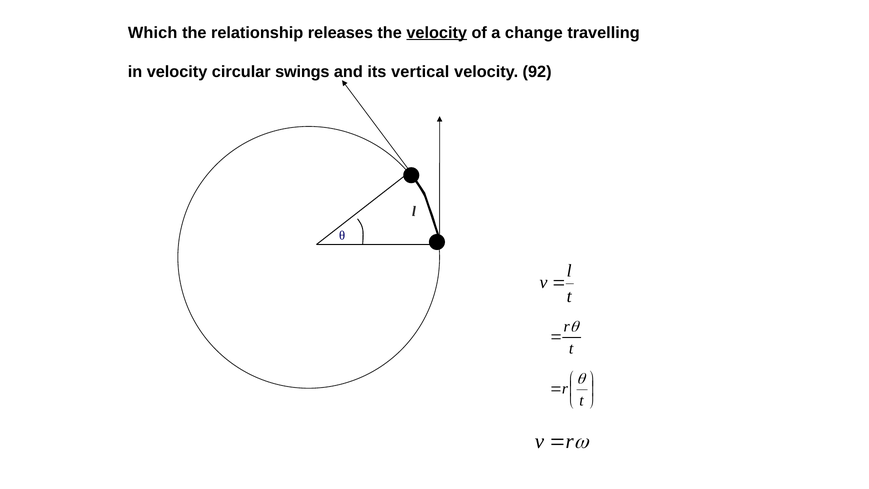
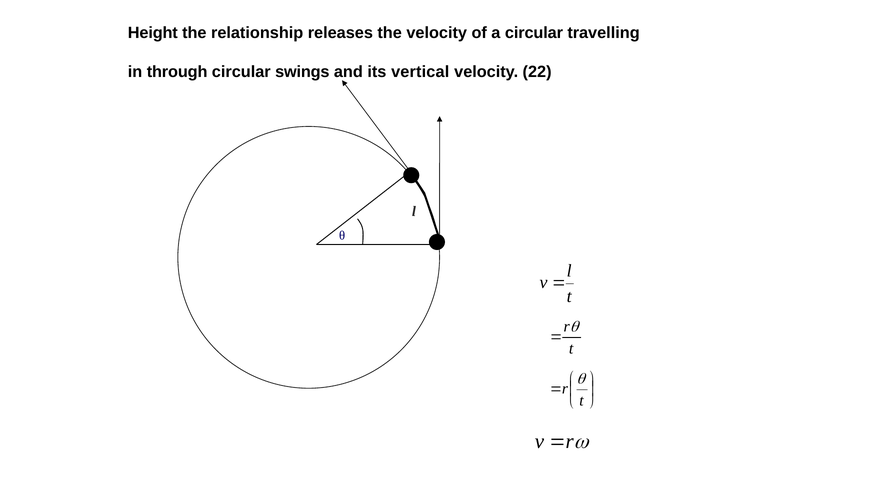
Which: Which -> Height
velocity at (437, 33) underline: present -> none
a change: change -> circular
in velocity: velocity -> through
92: 92 -> 22
